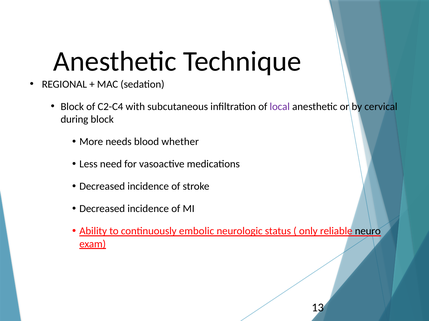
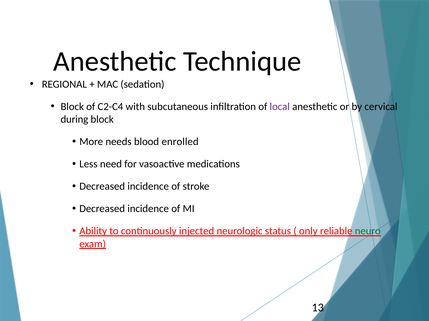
whether: whether -> enrolled
embolic: embolic -> injected
neuro colour: black -> green
